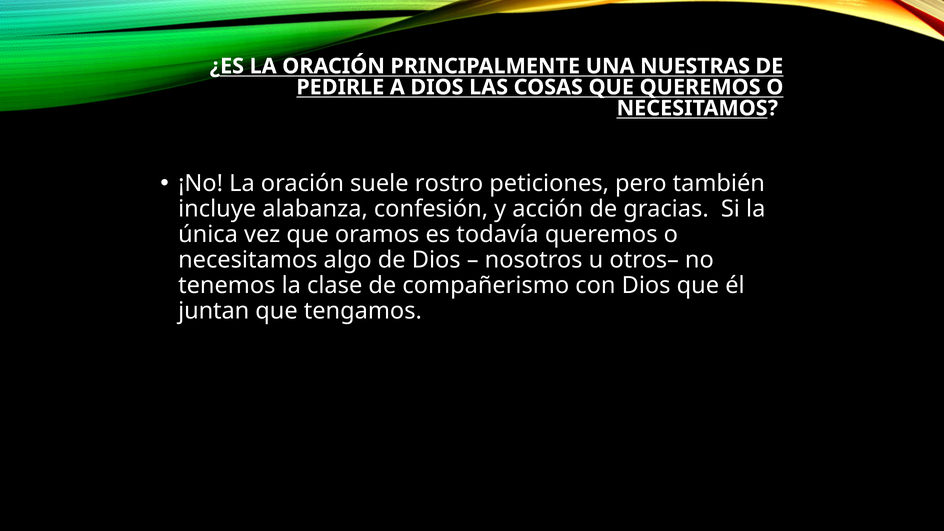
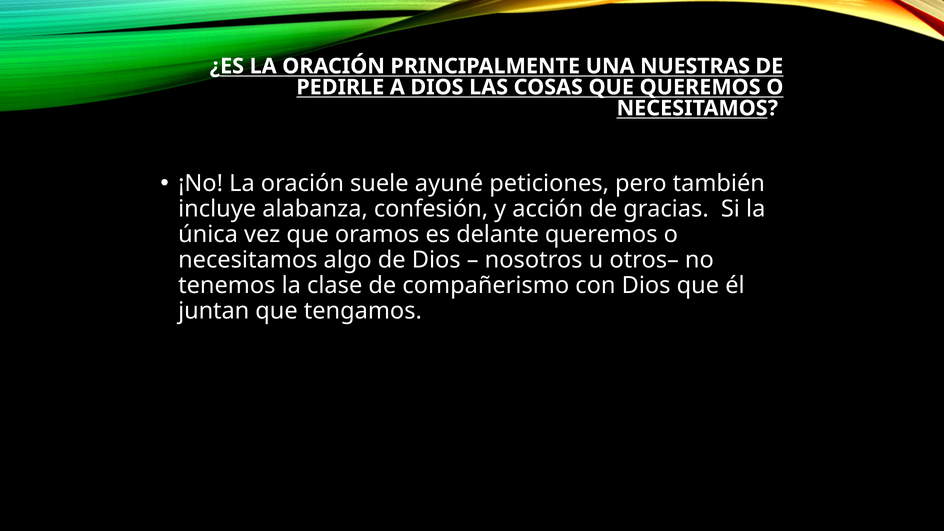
rostro: rostro -> ayuné
todavía: todavía -> delante
